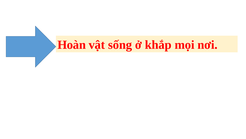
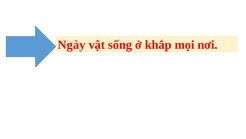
Hoàn: Hoàn -> Ngày
